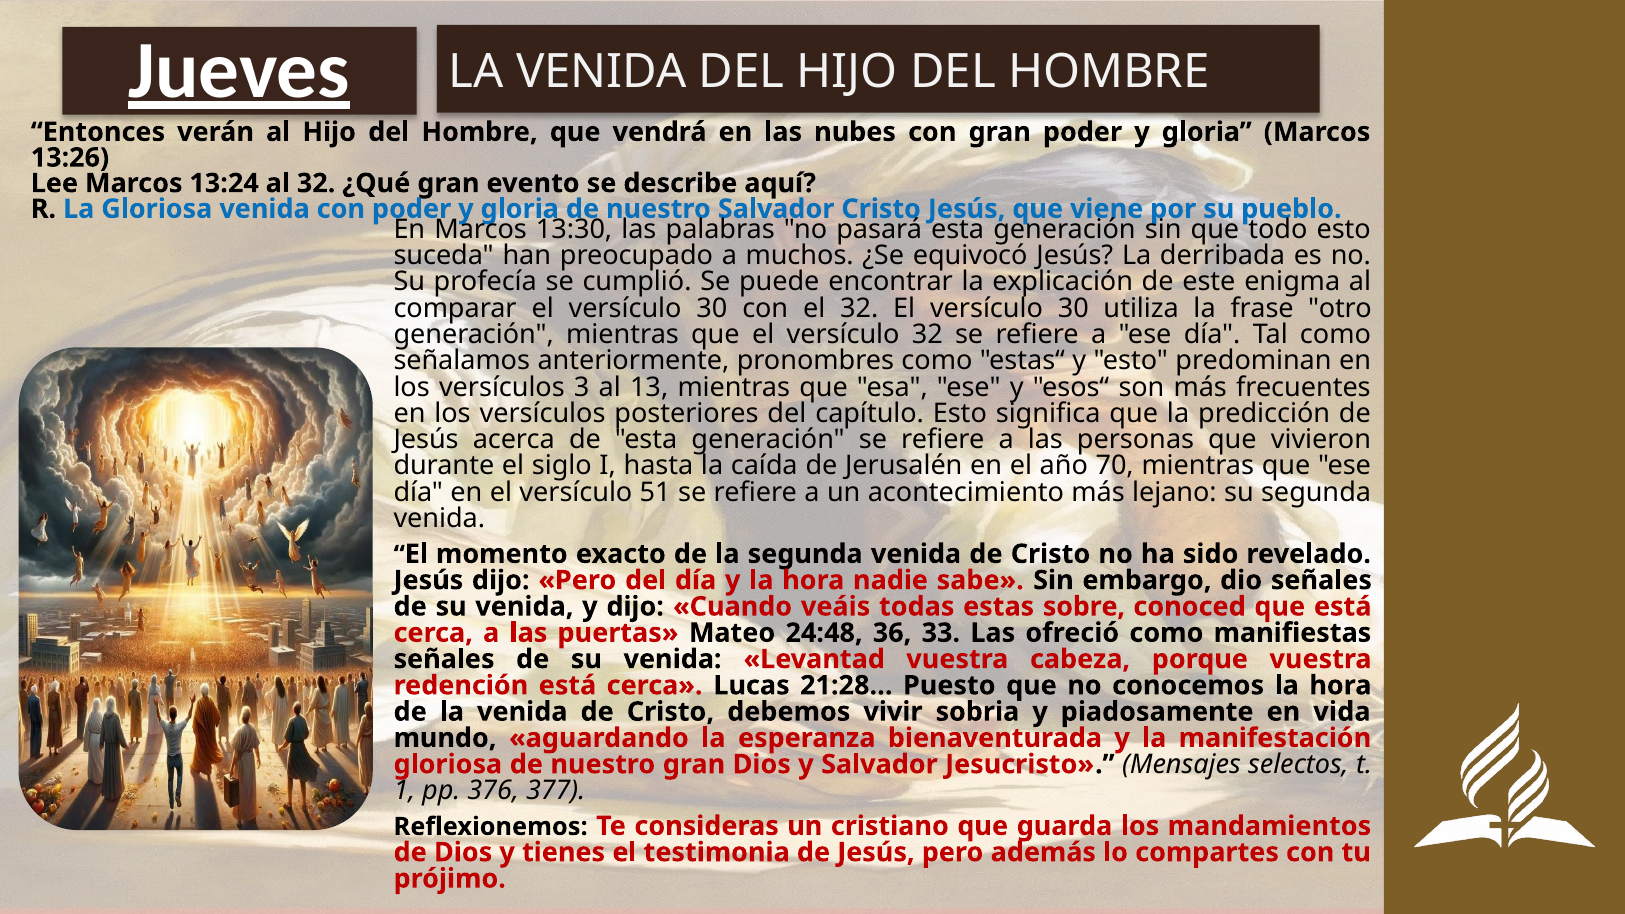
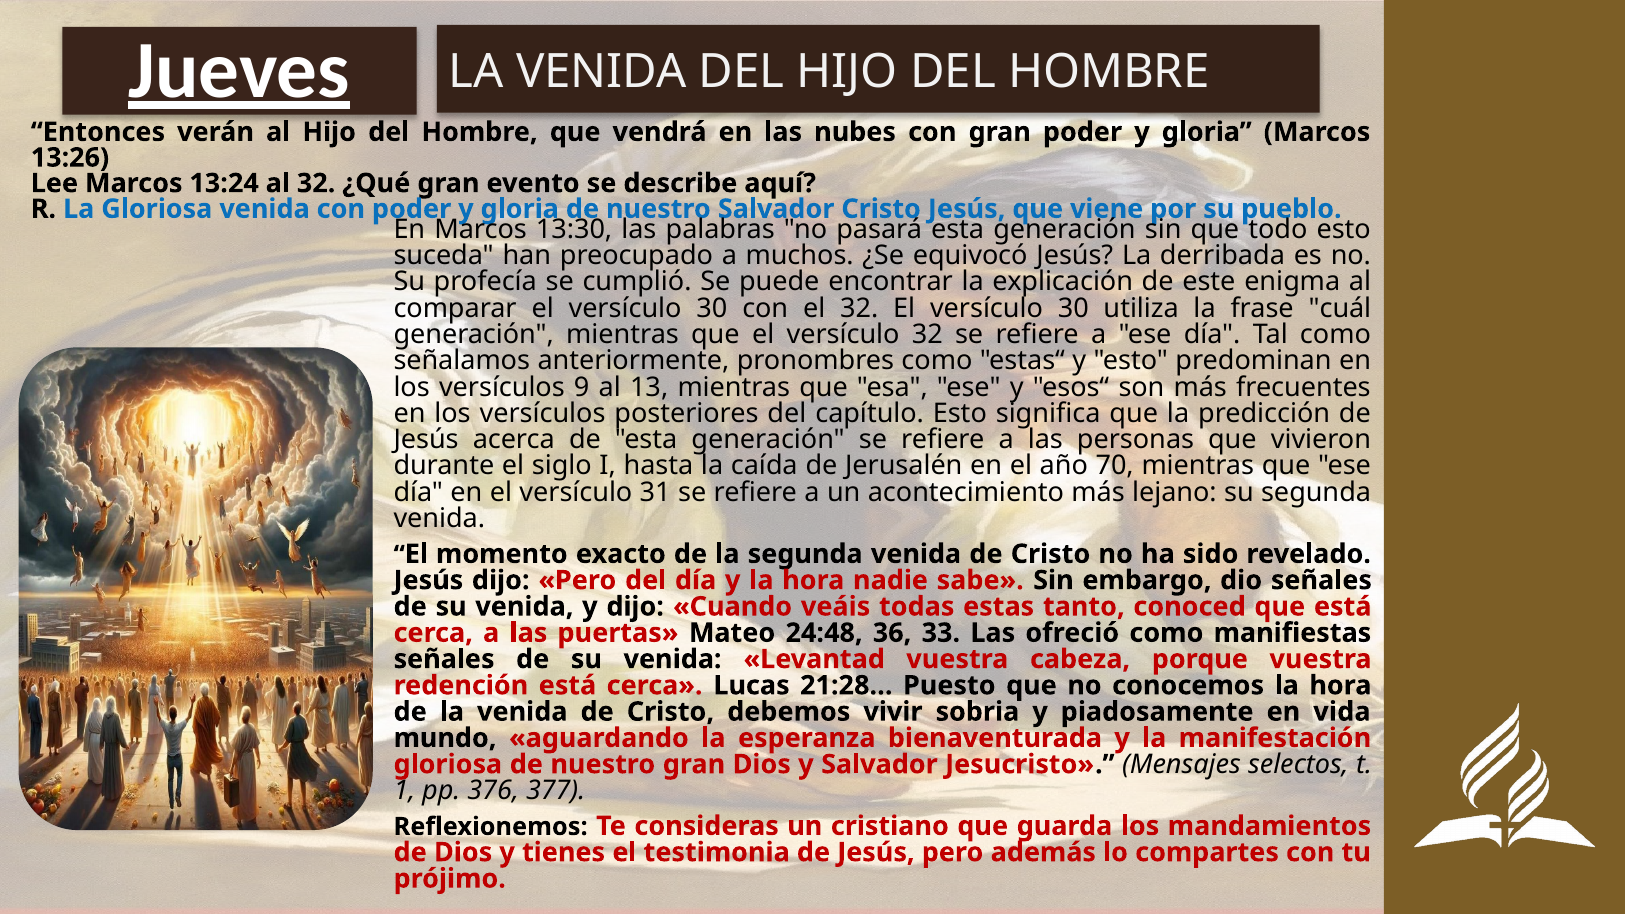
otro: otro -> cuál
3: 3 -> 9
51: 51 -> 31
sobre: sobre -> tanto
